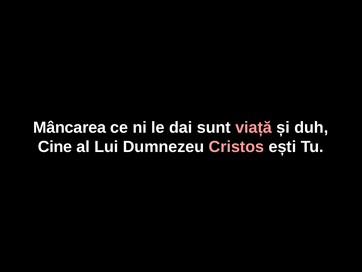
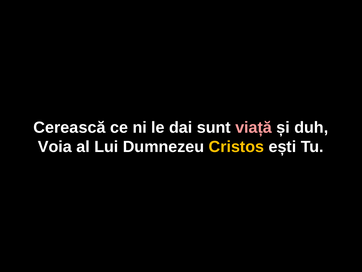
Mâncarea: Mâncarea -> Cerească
Cine: Cine -> Voia
Cristos colour: pink -> yellow
